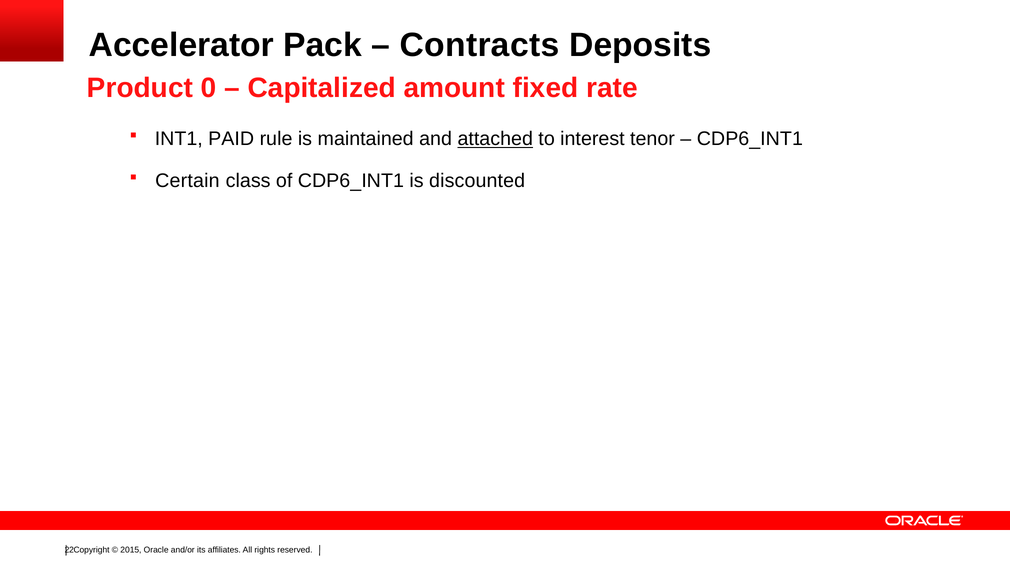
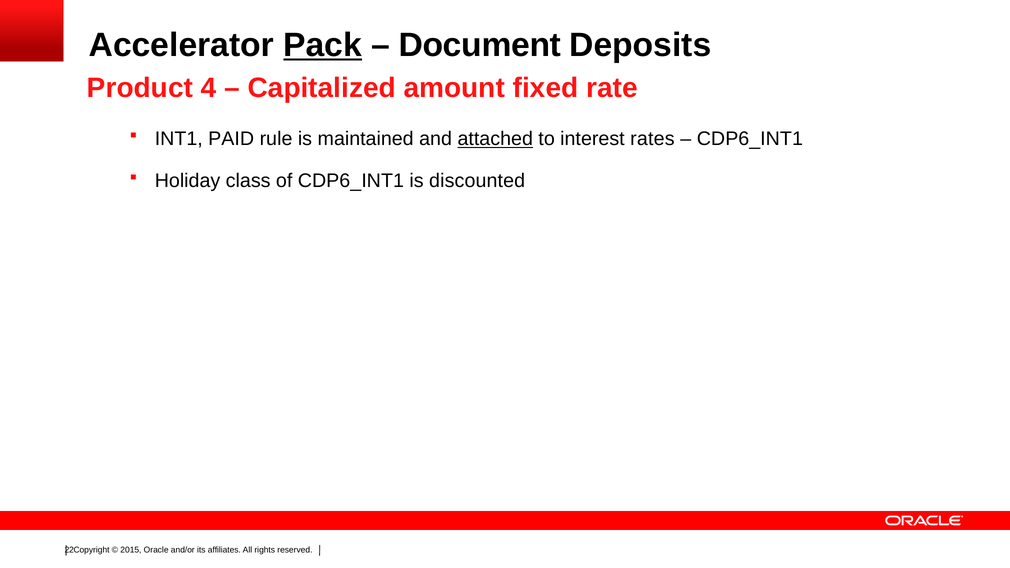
Pack underline: none -> present
Contracts: Contracts -> Document
0: 0 -> 4
tenor: tenor -> rates
Certain: Certain -> Holiday
